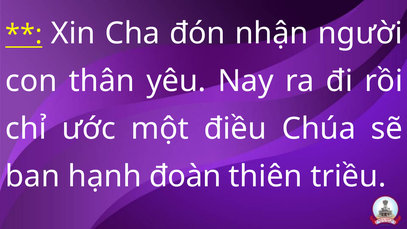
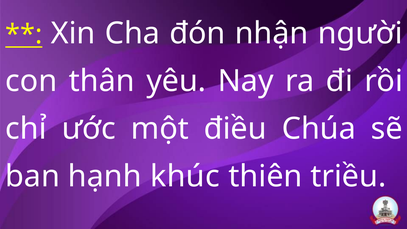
đoàn: đoàn -> khúc
